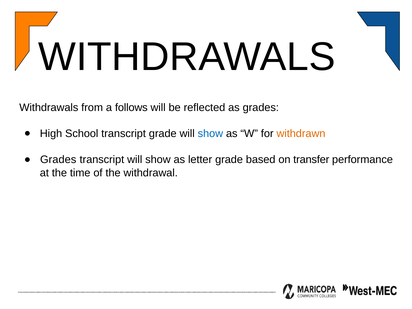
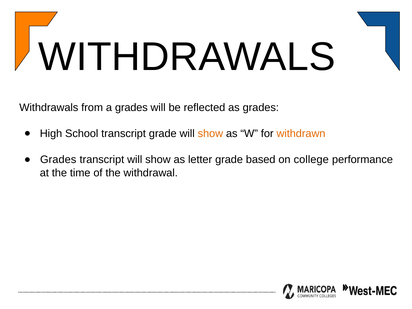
a follows: follows -> grades
show at (210, 134) colour: blue -> orange
transfer: transfer -> college
